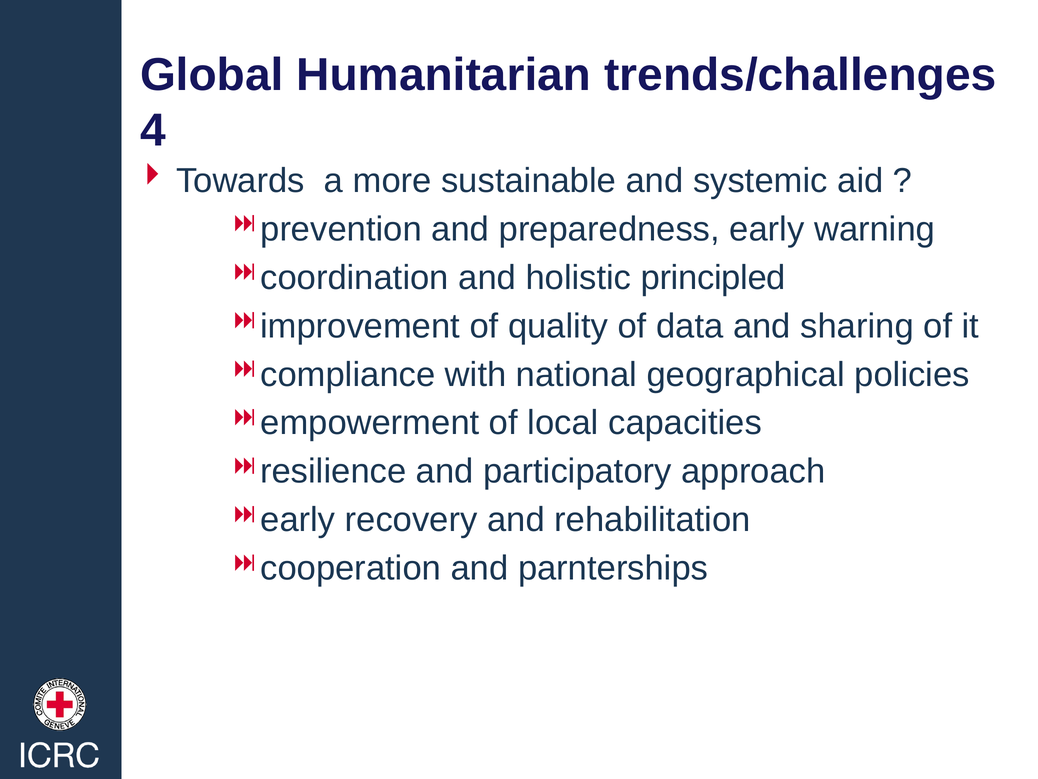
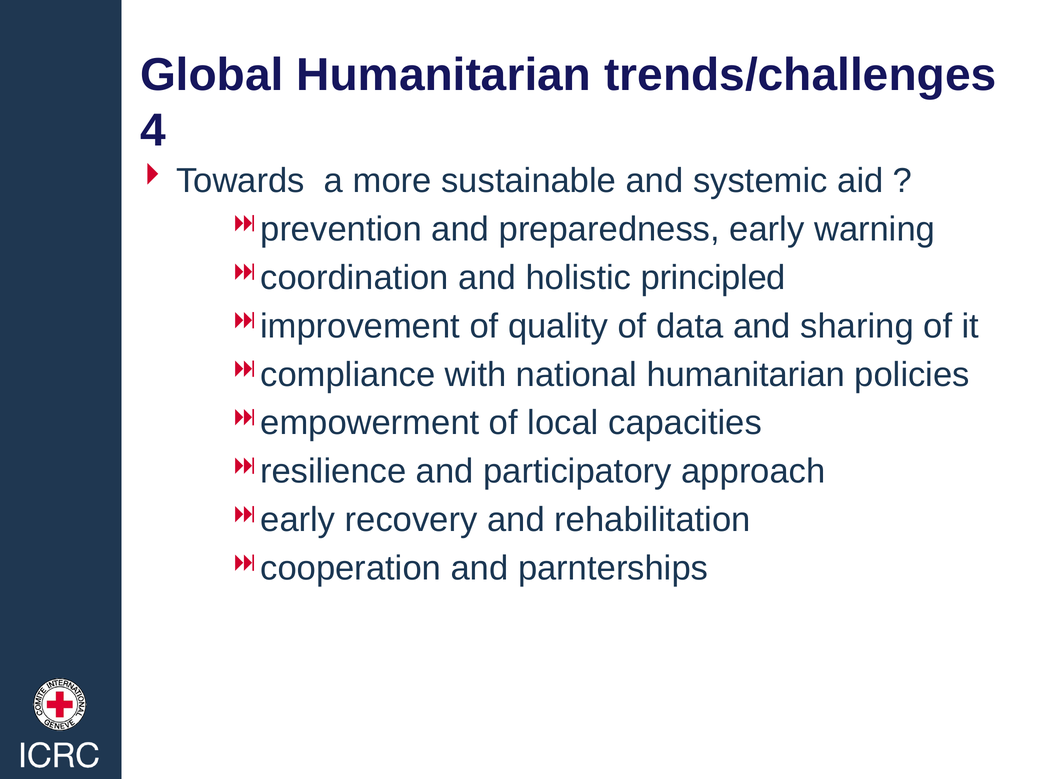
national geographical: geographical -> humanitarian
